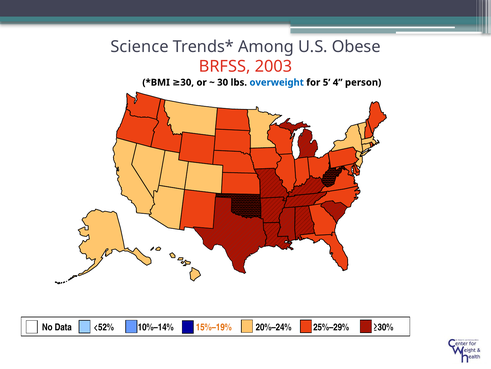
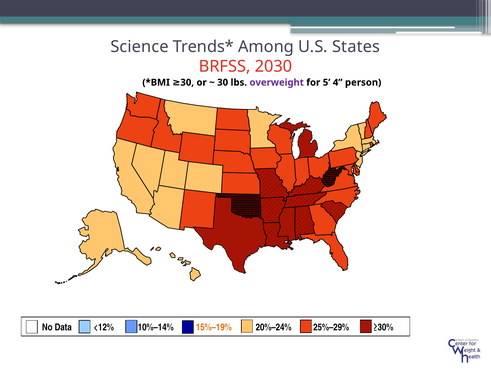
Obese: Obese -> States
2003: 2003 -> 2030
overweight colour: blue -> purple
<52%: <52% -> <12%
